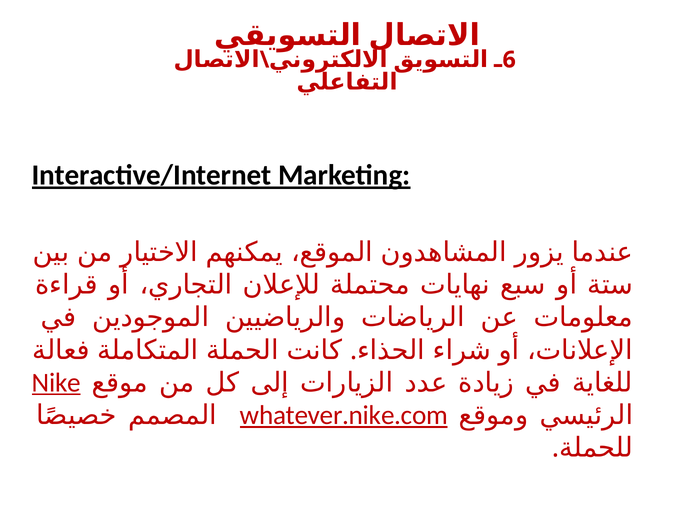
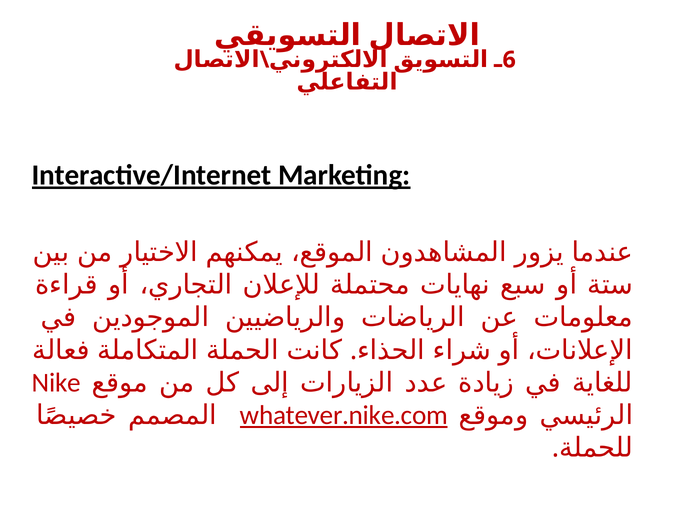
Nike underline: present -> none
